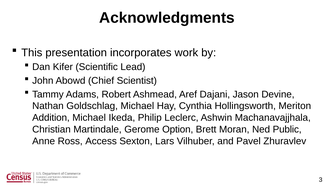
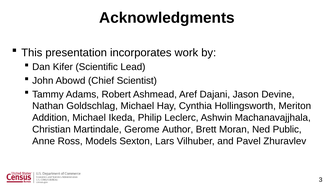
Option: Option -> Author
Access: Access -> Models
